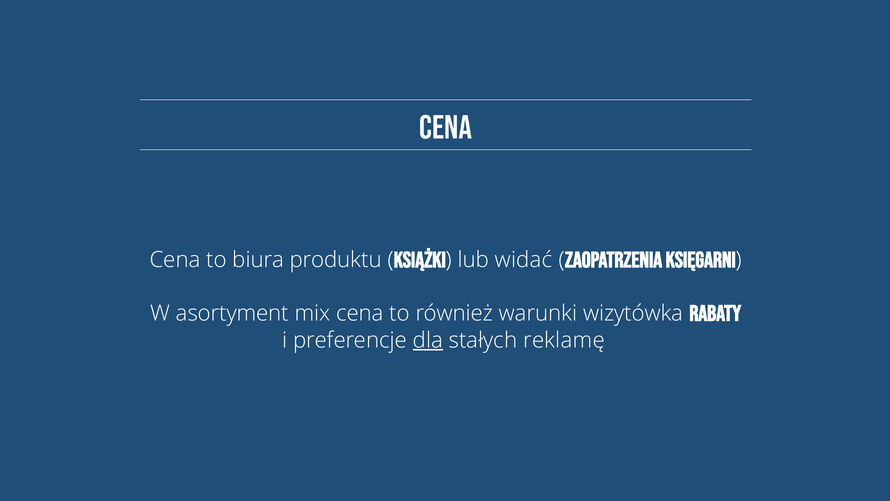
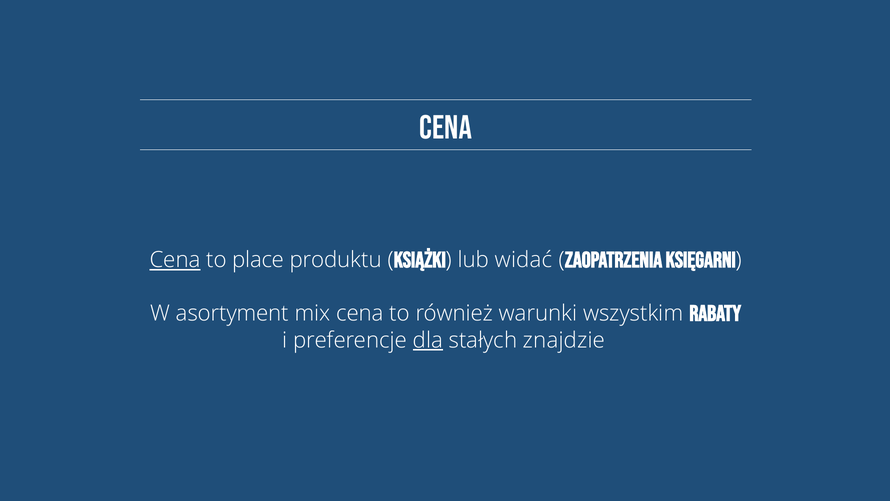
Cena at (175, 260) underline: none -> present
biura: biura -> place
wizytówka: wizytówka -> wszystkim
reklamę: reklamę -> znajdzie
